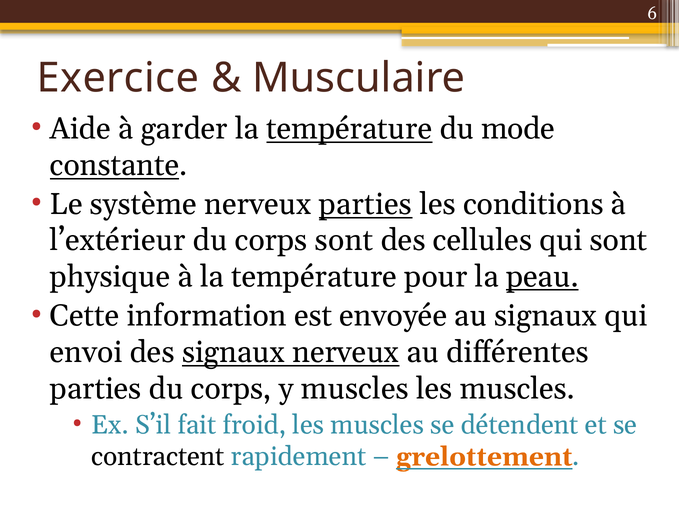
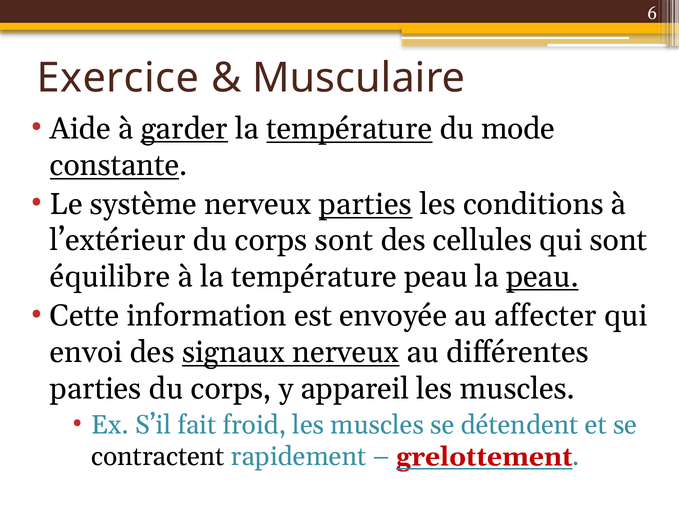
garder underline: none -> present
physique: physique -> équilibre
température pour: pour -> peau
au signaux: signaux -> affecter
y muscles: muscles -> appareil
grelottement colour: orange -> red
